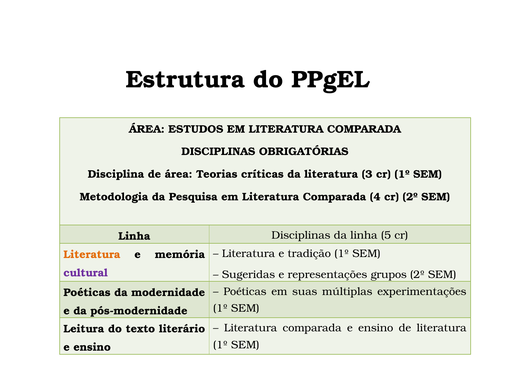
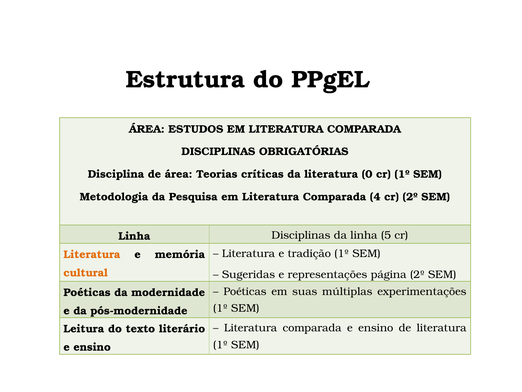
3: 3 -> 0
cultural colour: purple -> orange
grupos: grupos -> página
